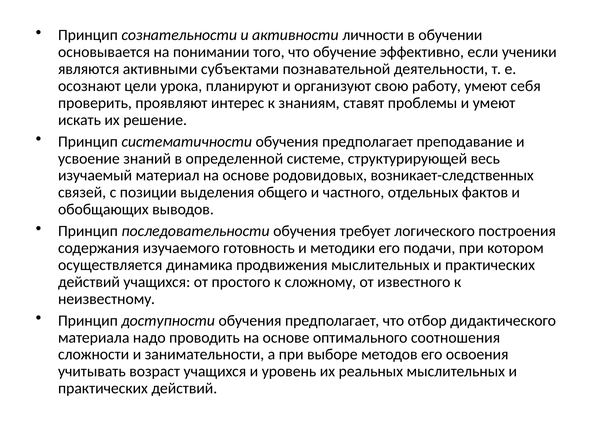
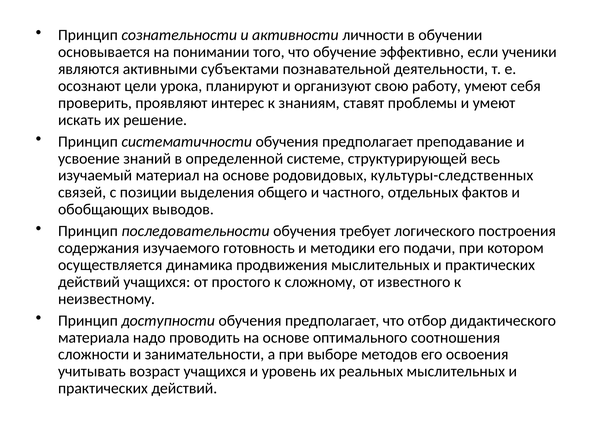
возникает-следственных: возникает-следственных -> культуры-следственных
